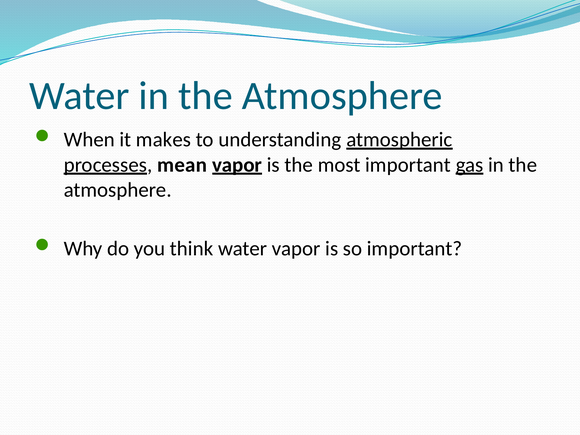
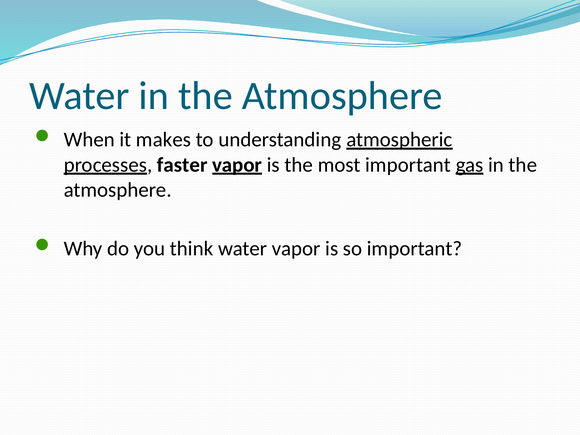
mean: mean -> faster
